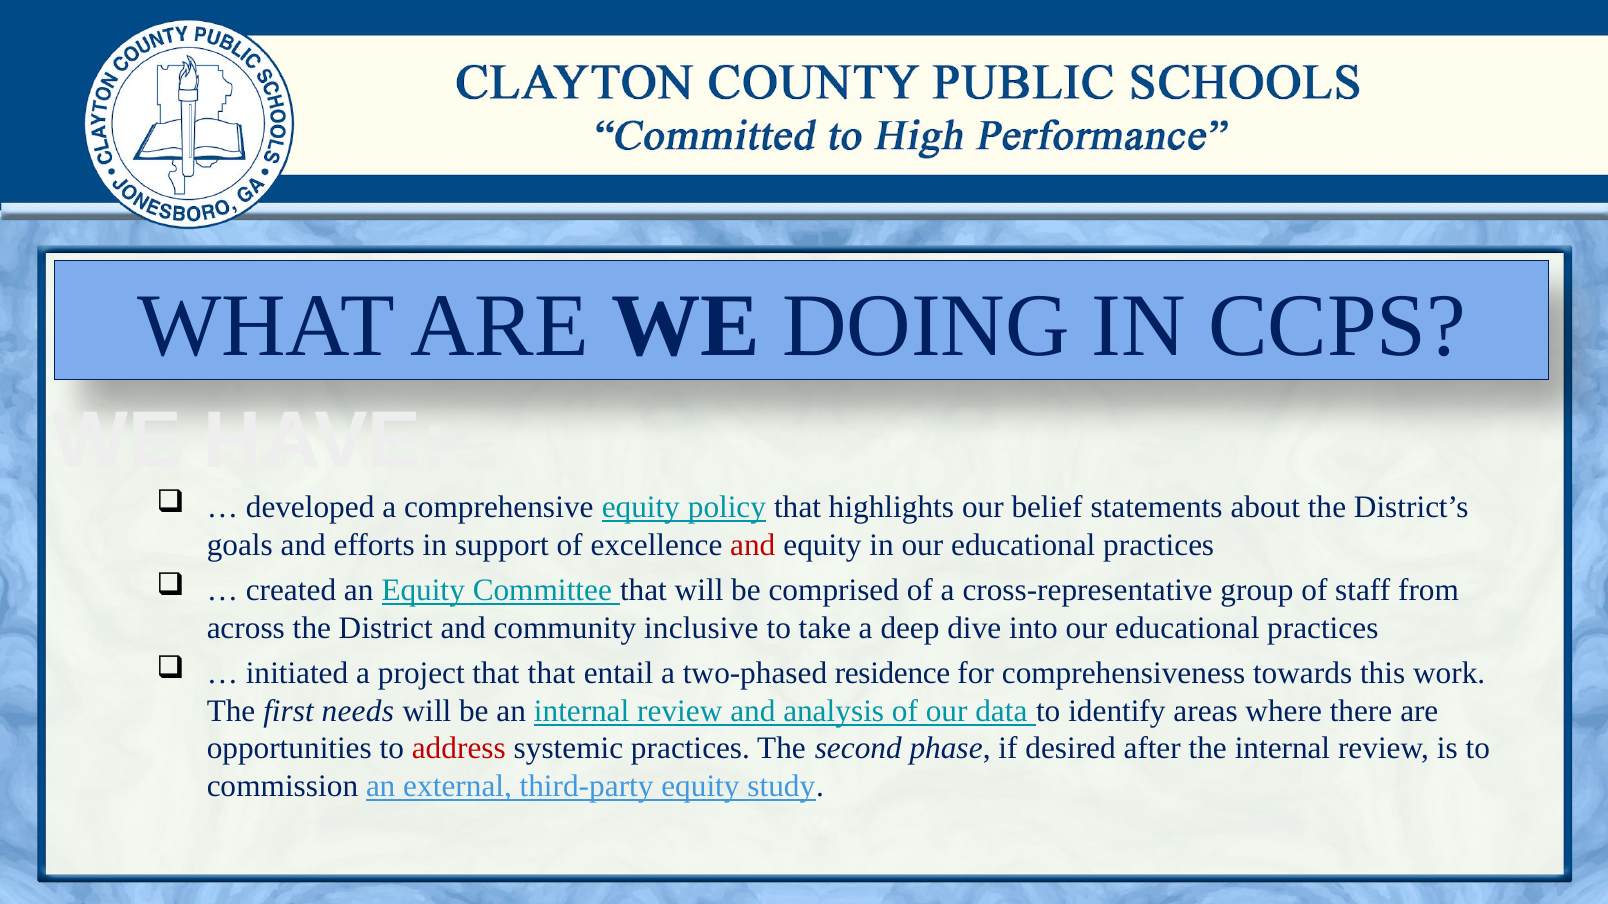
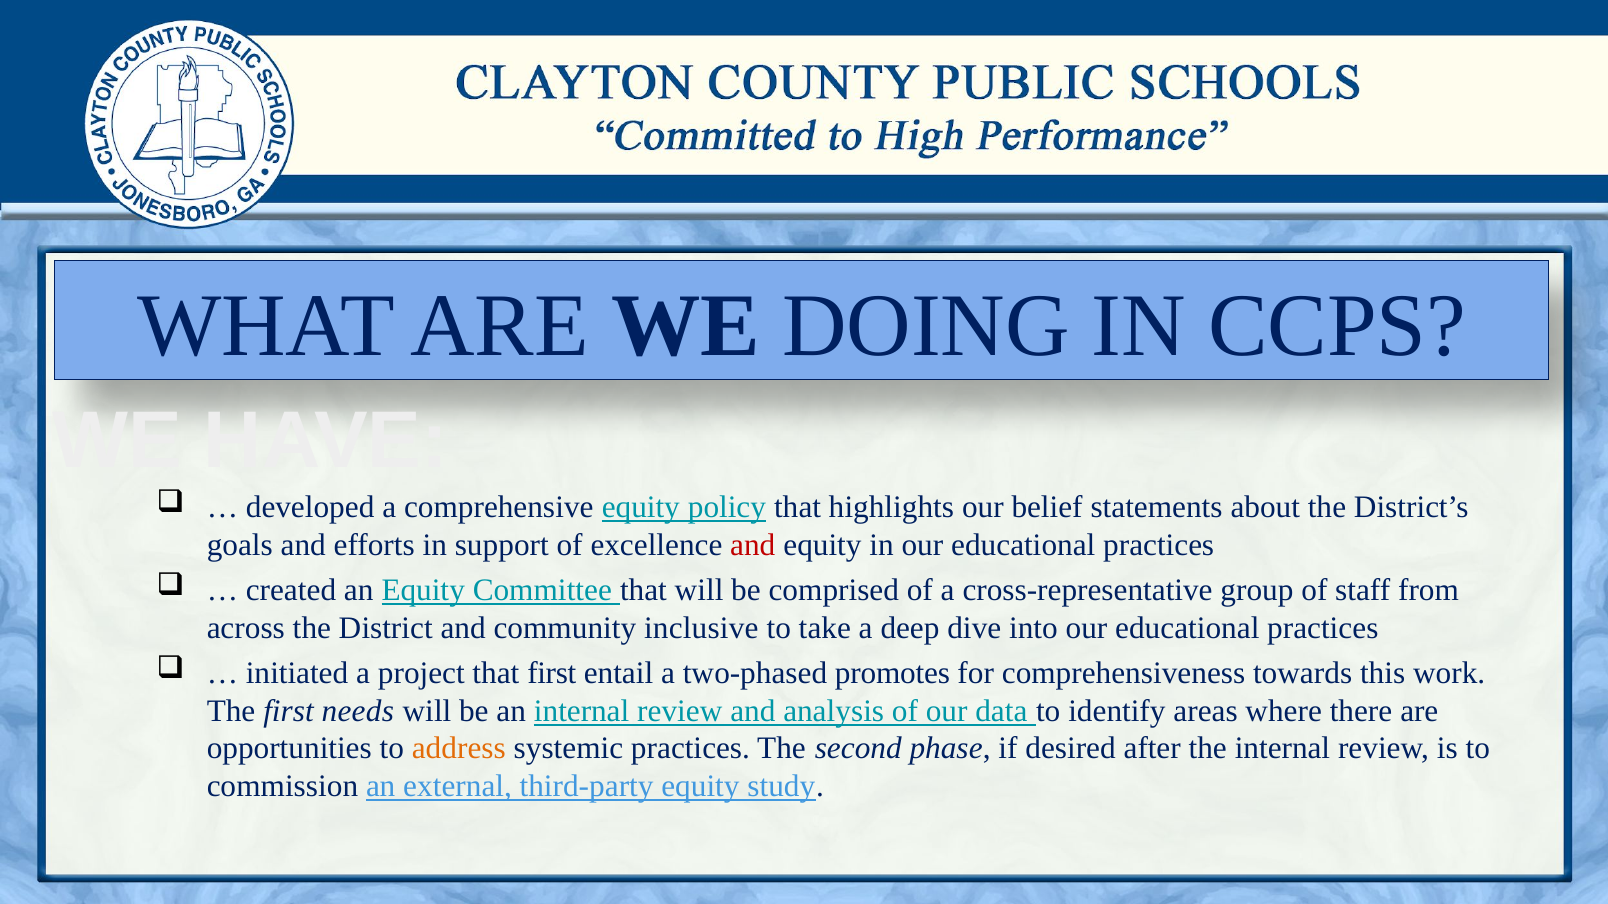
that that: that -> first
residence: residence -> promotes
address colour: red -> orange
